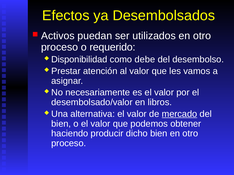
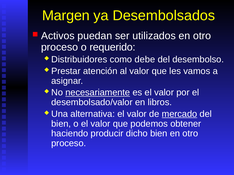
Efectos: Efectos -> Margen
Disponibilidad: Disponibilidad -> Distribuidores
necesariamente underline: none -> present
